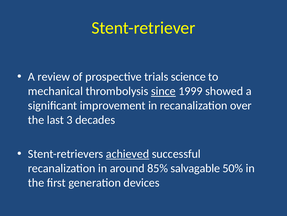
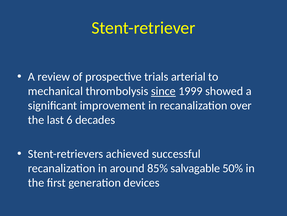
science: science -> arterial
3: 3 -> 6
achieved underline: present -> none
